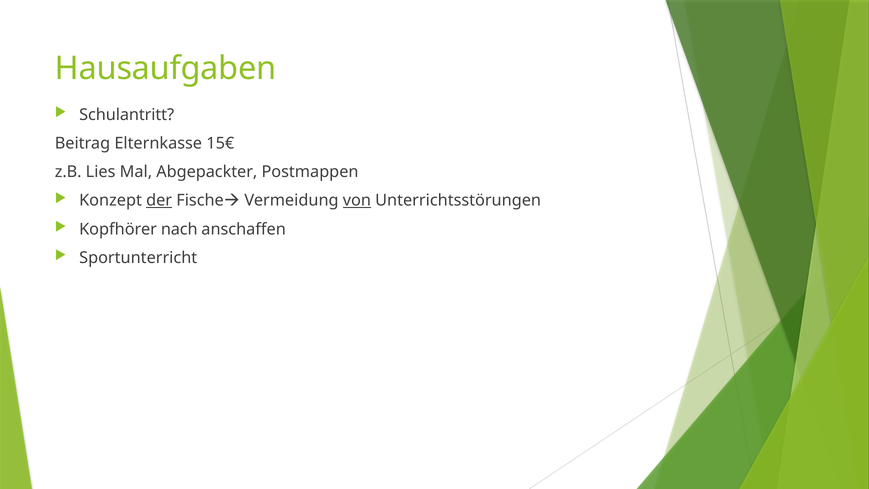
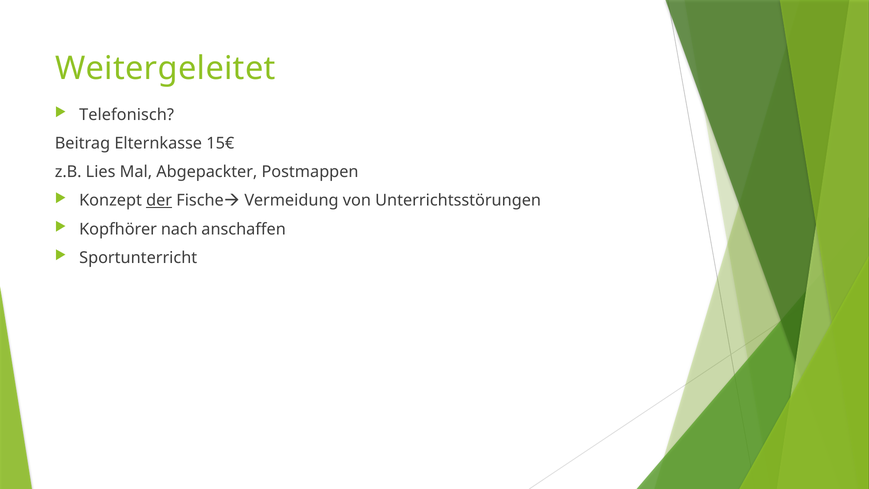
Hausaufgaben: Hausaufgaben -> Weitergeleitet
Schulantritt: Schulantritt -> Telefonisch
von underline: present -> none
